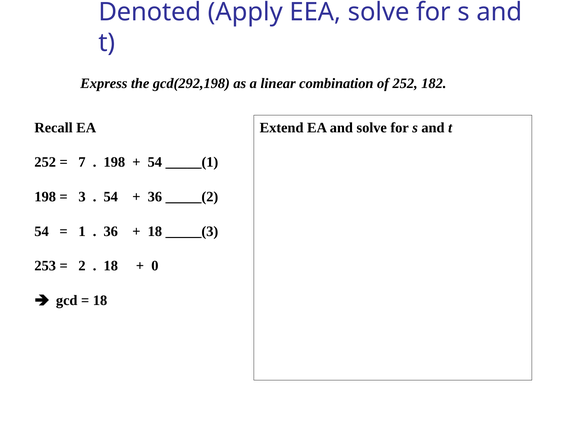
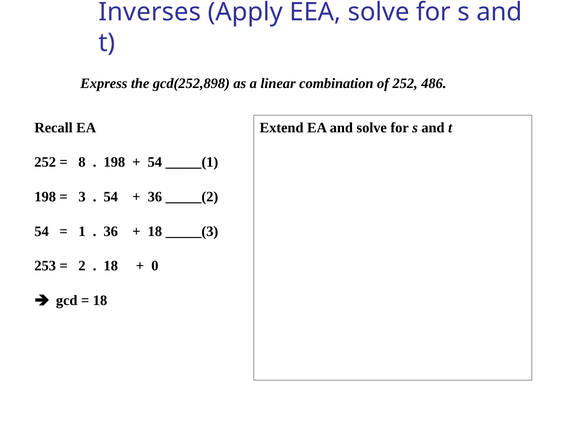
Denoted: Denoted -> Inverses
gcd(292,198: gcd(292,198 -> gcd(252,898
182: 182 -> 486
7: 7 -> 8
